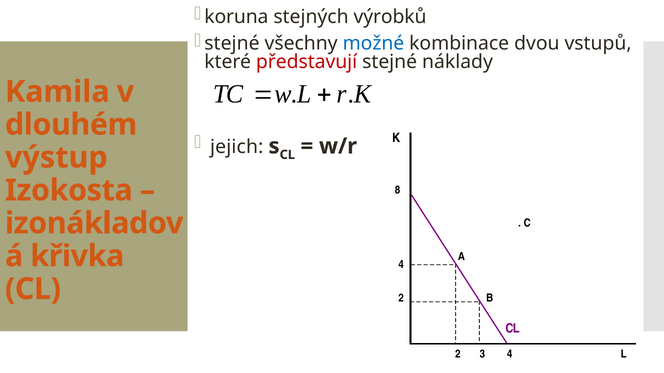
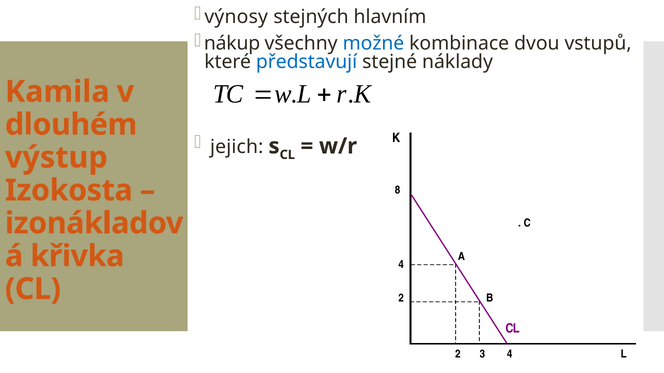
koruna: koruna -> výnosy
výrobků: výrobků -> hlavním
stejné at (232, 44): stejné -> nákup
představují colour: red -> blue
